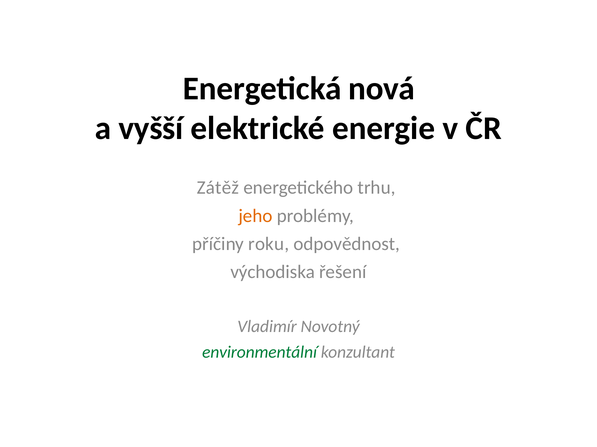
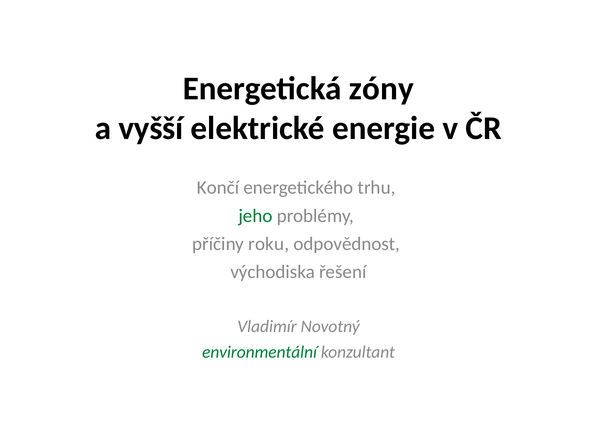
nová: nová -> zóny
Zátěž: Zátěž -> Končí
jeho colour: orange -> green
